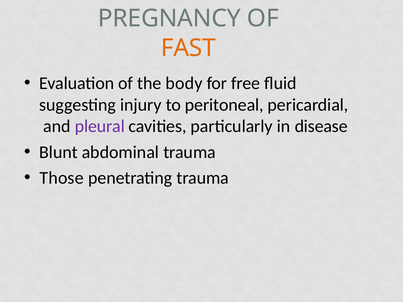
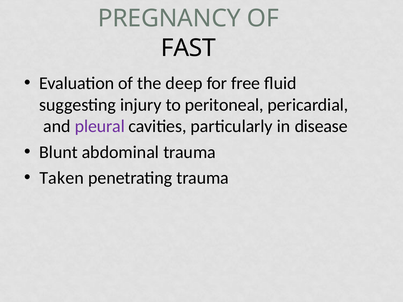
FAST colour: orange -> black
body: body -> deep
Those: Those -> Taken
